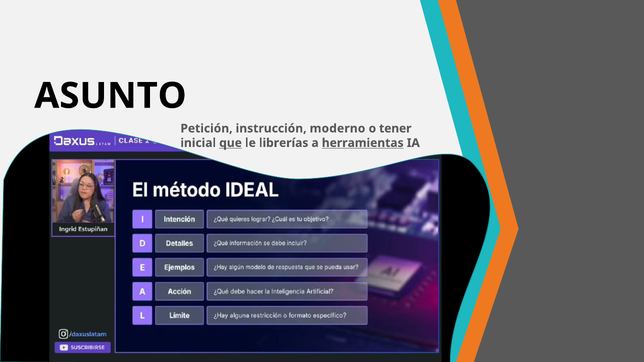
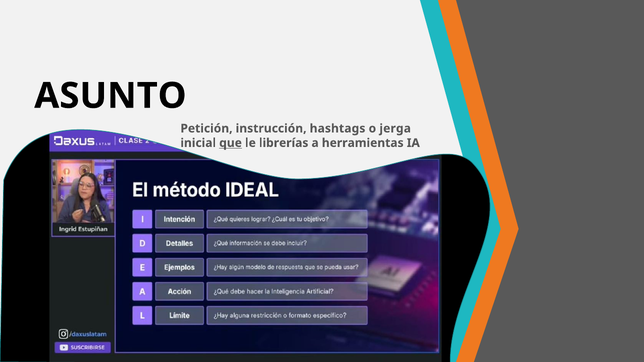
moderno: moderno -> hashtags
tener: tener -> jerga
herramientas underline: present -> none
